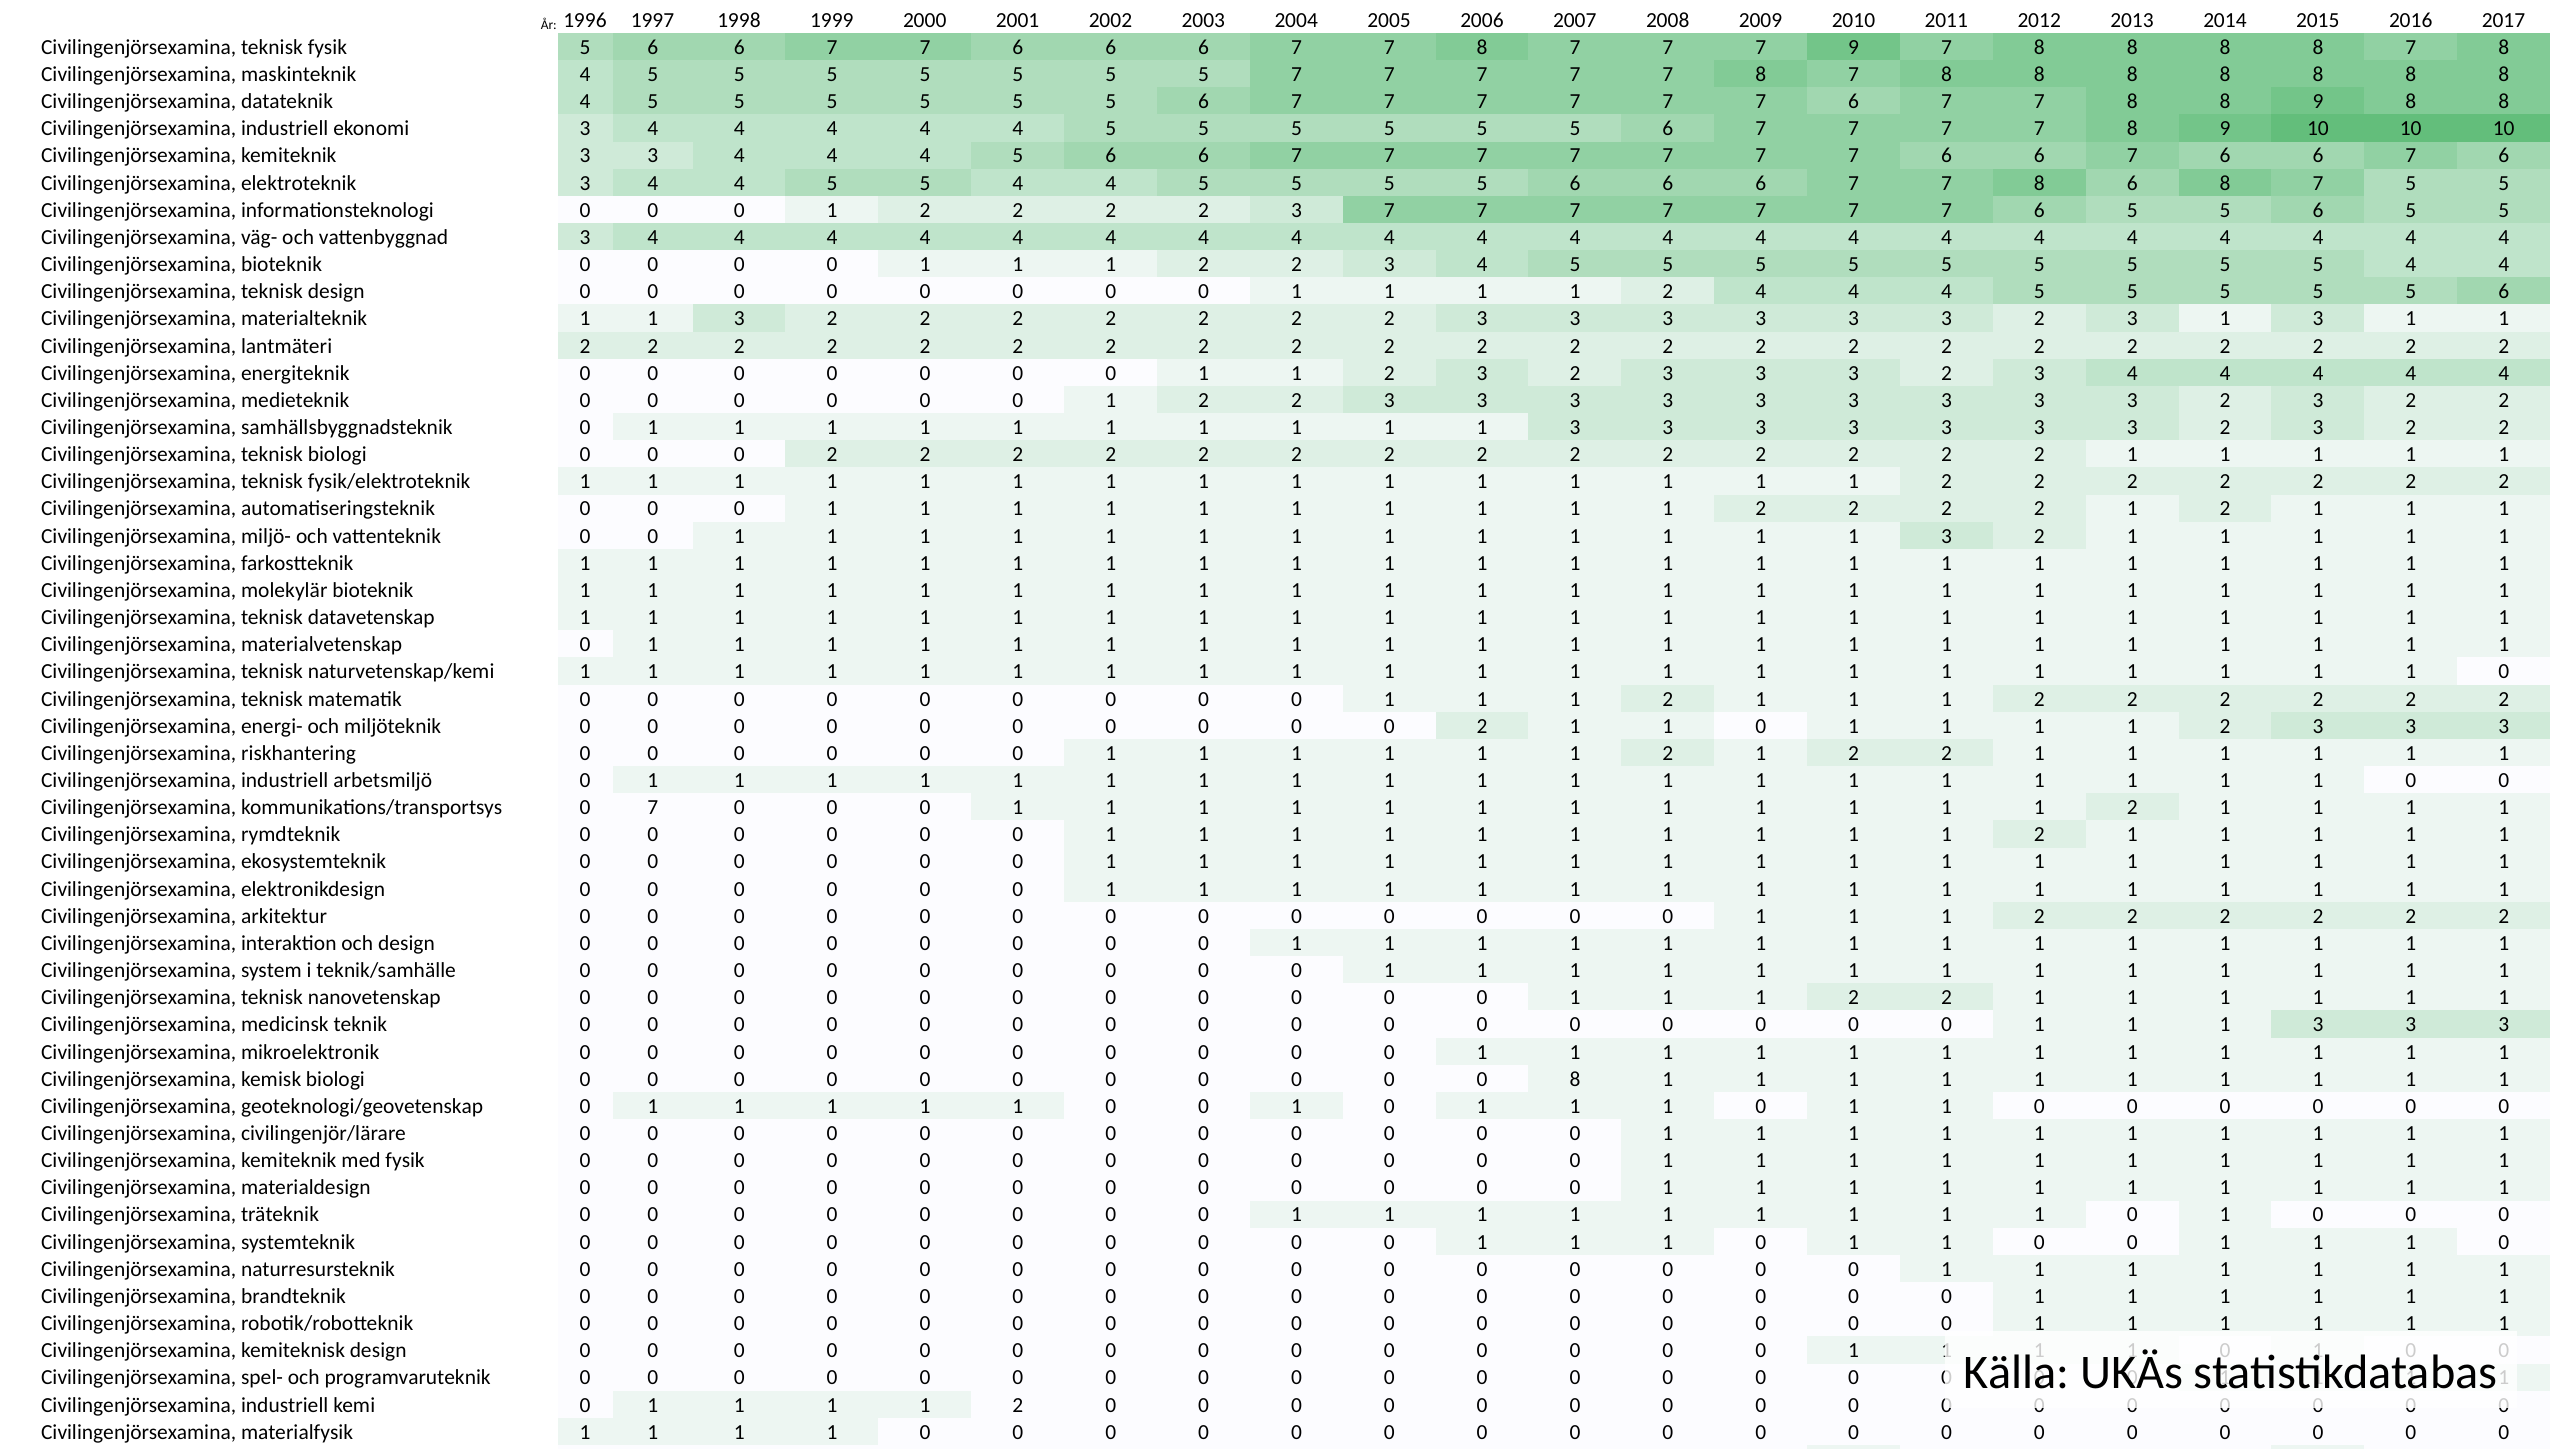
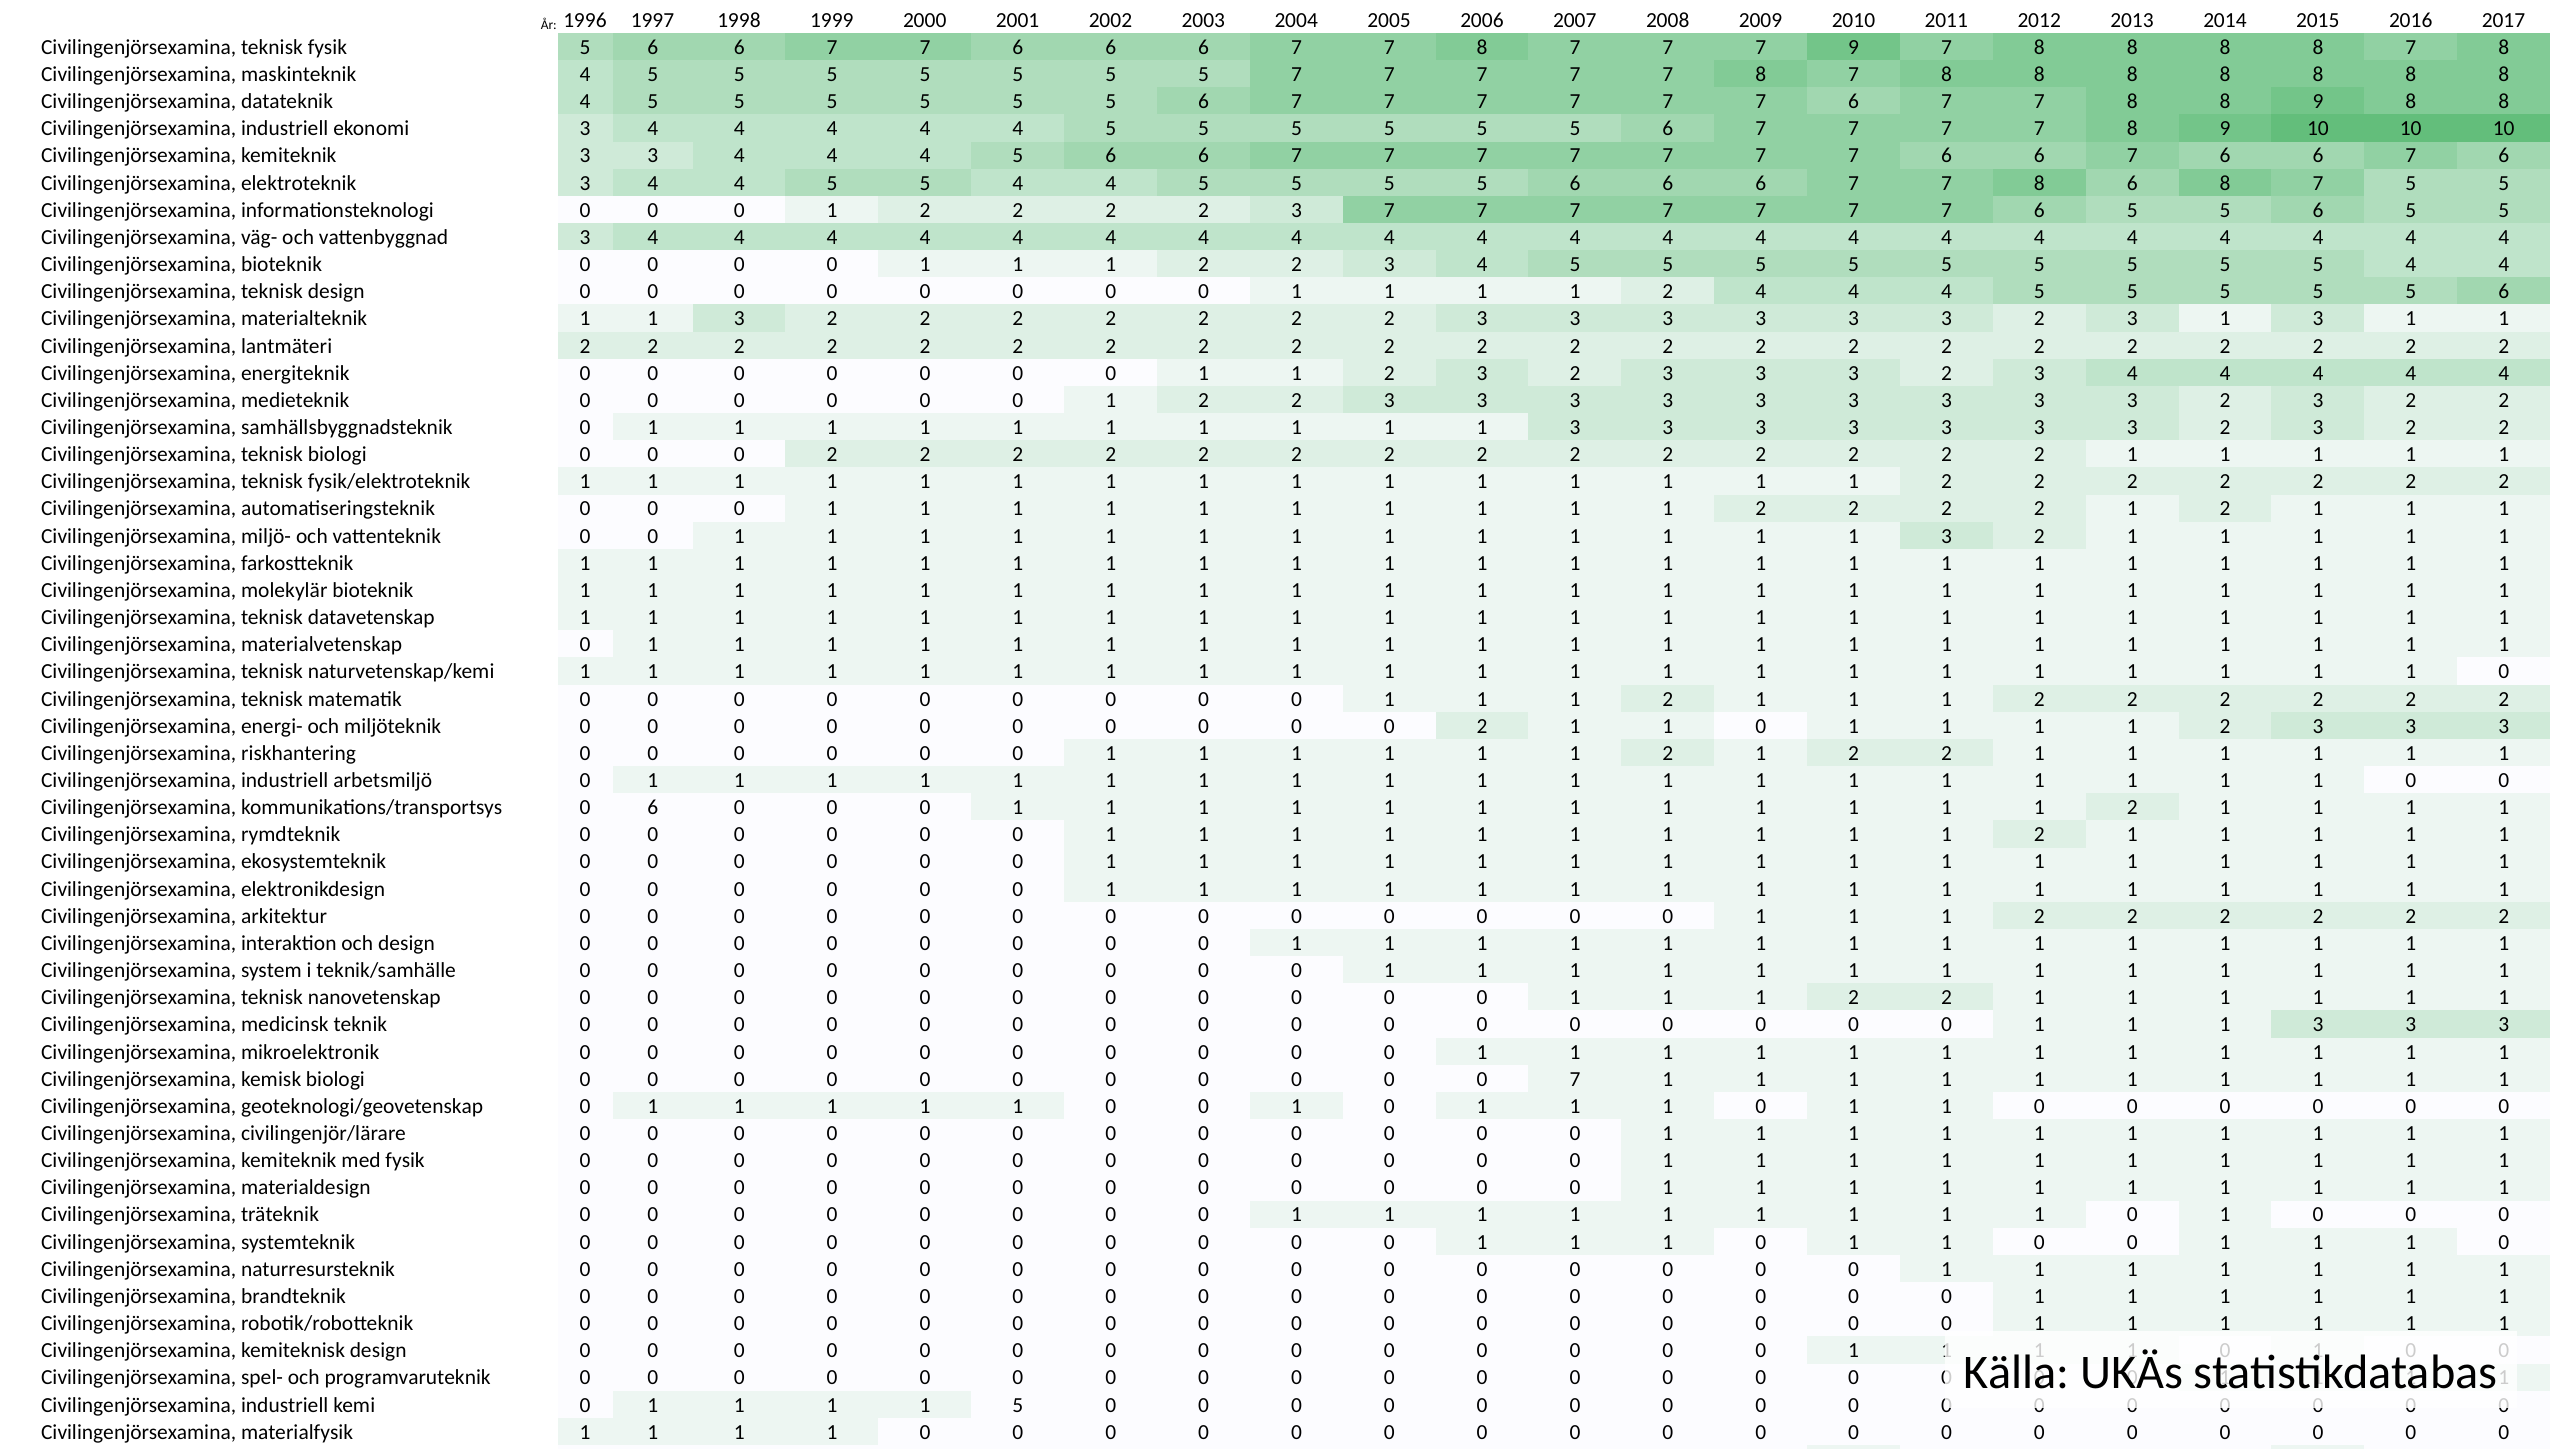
0 7: 7 -> 6
0 8: 8 -> 7
2 at (1018, 1405): 2 -> 5
